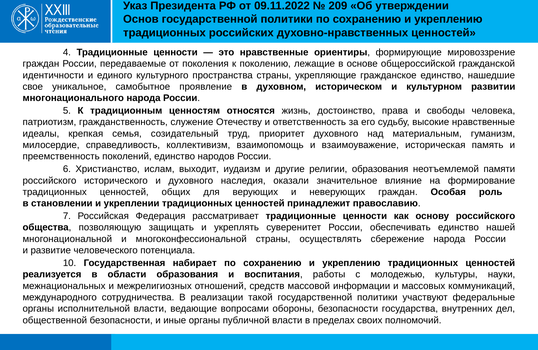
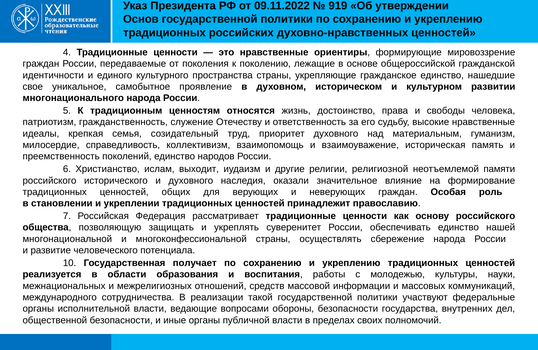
209: 209 -> 919
религии образования: образования -> религиозной
набирает: набирает -> получает
